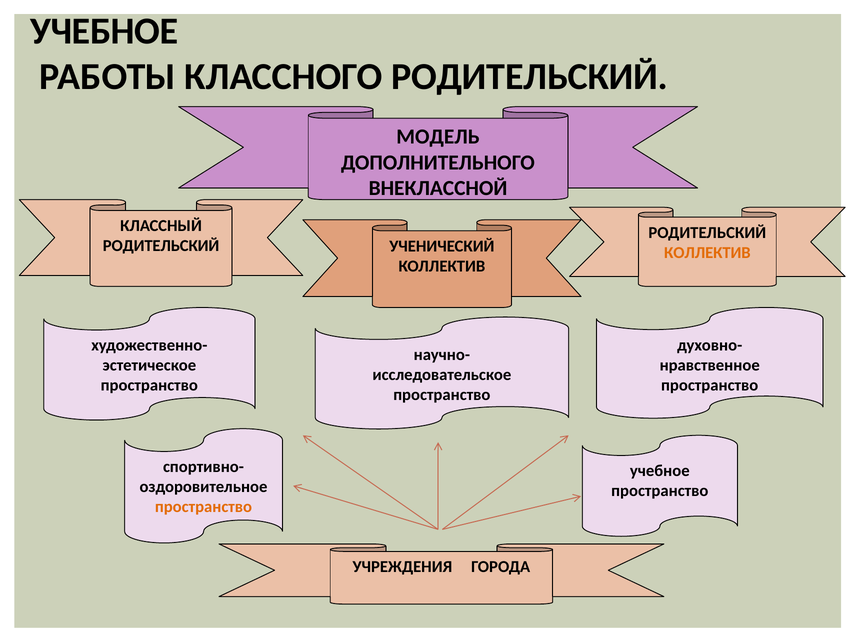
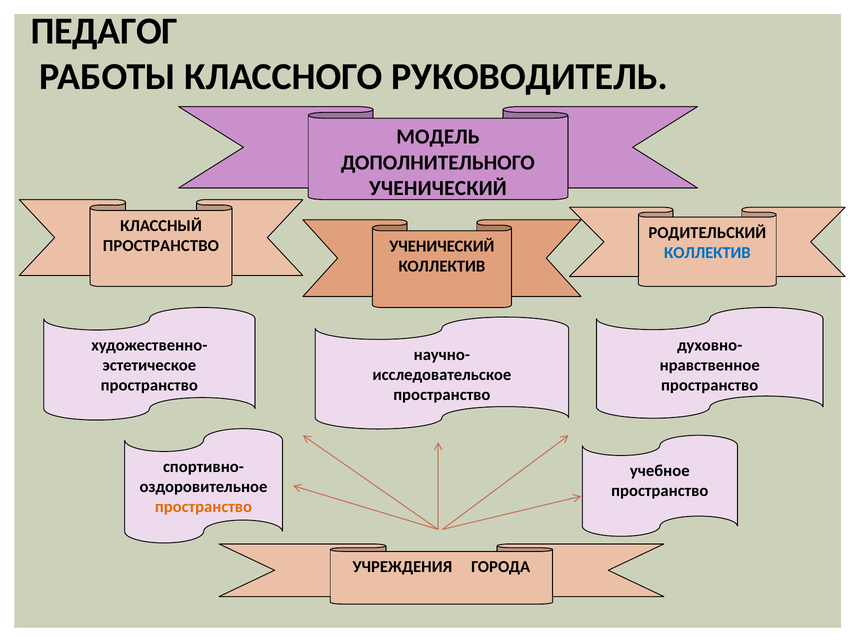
УЧЕБНОЕ at (104, 31): УЧЕБНОЕ -> ПЕДАГОГ
КЛАССНОГО РОДИТЕЛЬСКИЙ: РОДИТЕЛЬСКИЙ -> РУКОВОДИТЕЛЬ
ВНЕКЛАССНОЙ at (438, 188): ВНЕКЛАССНОЙ -> УЧЕНИЧЕСКИЙ
РОДИТЕЛЬСКИЙ at (161, 246): РОДИТЕЛЬСКИЙ -> ПРОСТРАНСТВО
КОЛЛЕКТИВ at (707, 253) colour: orange -> blue
